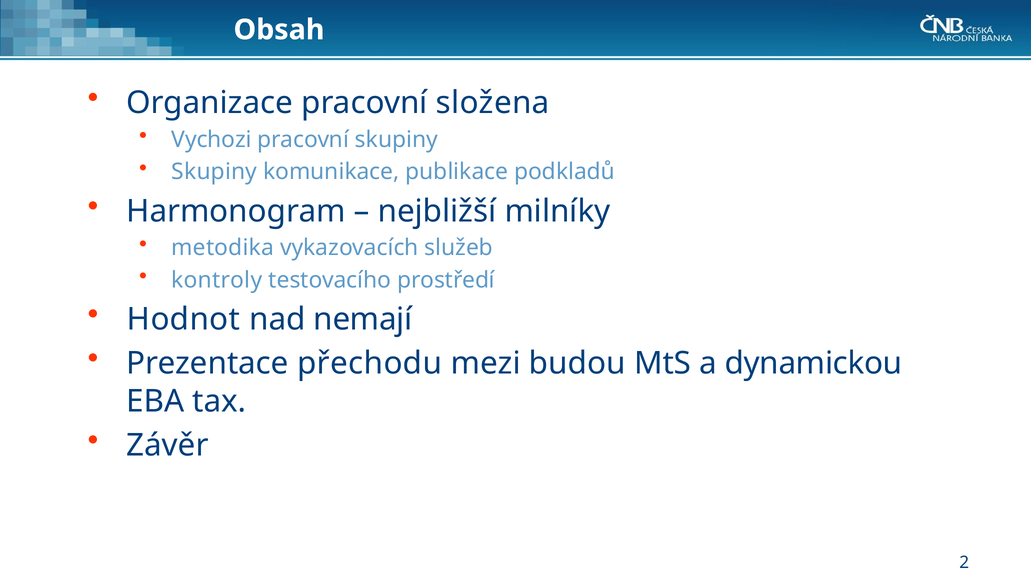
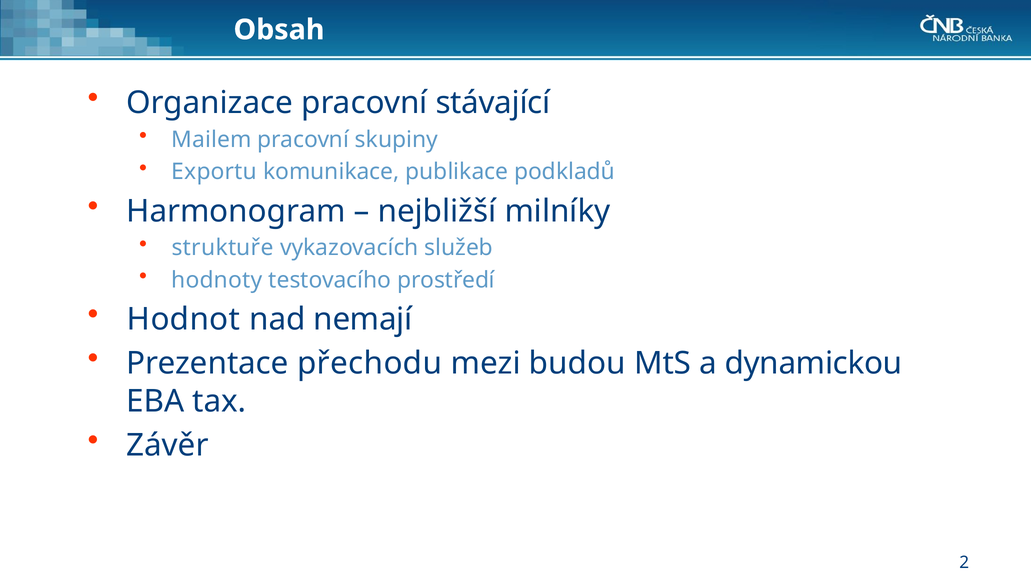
složena: složena -> stávající
Vychozi: Vychozi -> Mailem
Skupiny at (214, 172): Skupiny -> Exportu
metodika: metodika -> struktuře
kontroly: kontroly -> hodnoty
